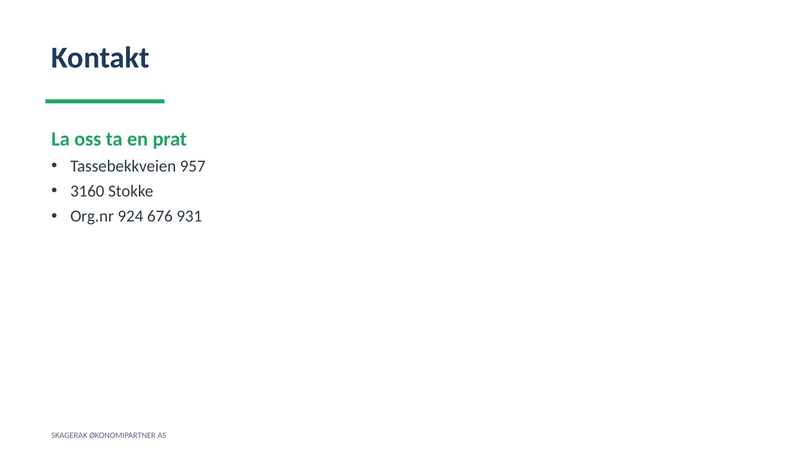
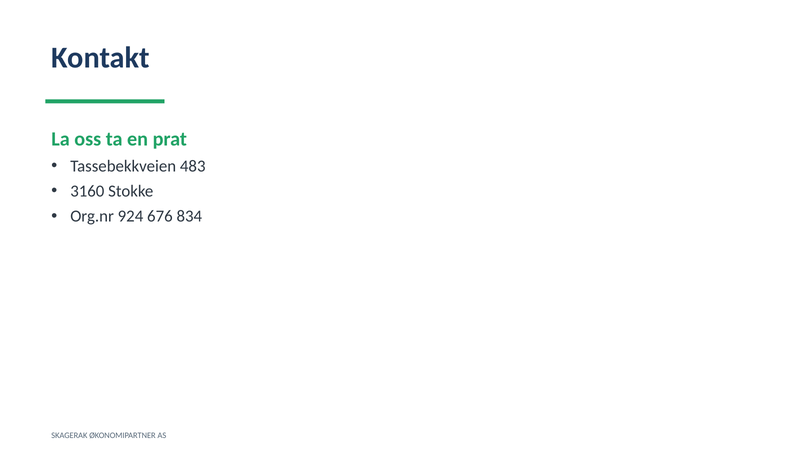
957: 957 -> 483
931: 931 -> 834
